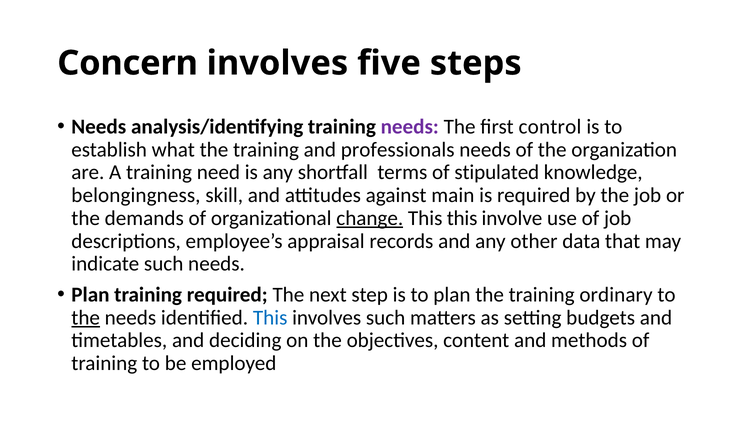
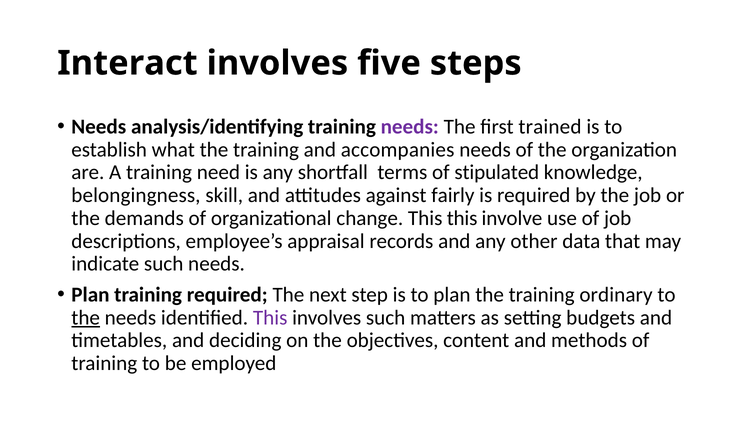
Concern: Concern -> Interact
control: control -> trained
professionals: professionals -> accompanies
main: main -> fairly
change underline: present -> none
This at (270, 317) colour: blue -> purple
